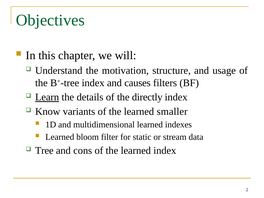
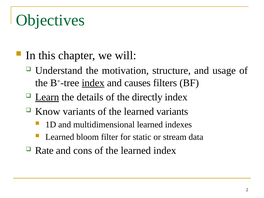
index at (93, 83) underline: none -> present
learned smaller: smaller -> variants
Tree: Tree -> Rate
